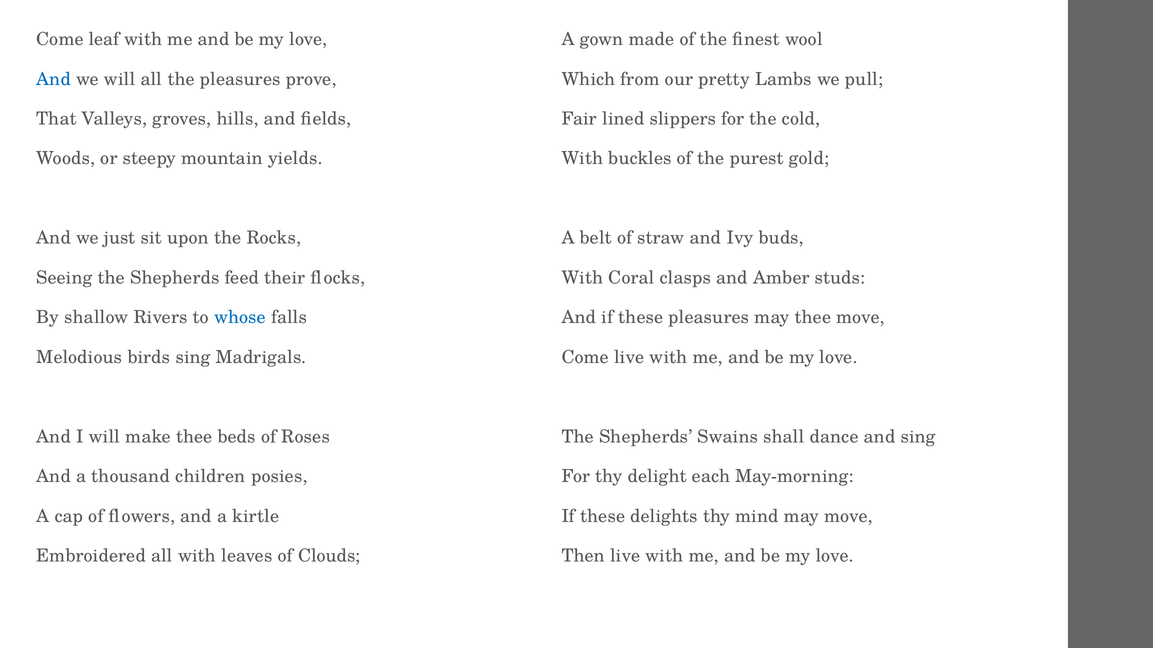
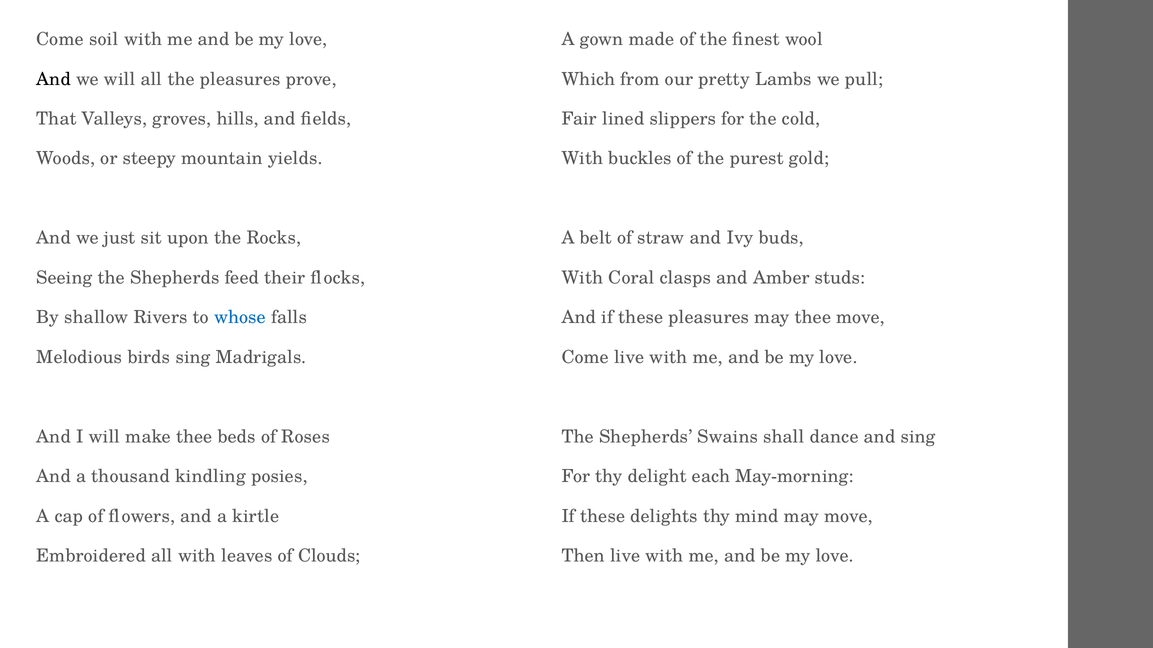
leaf: leaf -> soil
And at (54, 79) colour: blue -> black
children: children -> kindling
